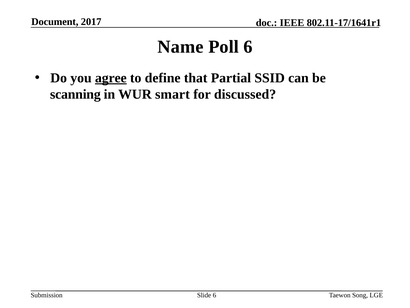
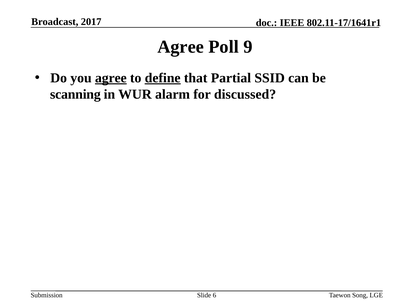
Document: Document -> Broadcast
Name at (181, 47): Name -> Agree
Poll 6: 6 -> 9
define underline: none -> present
smart: smart -> alarm
